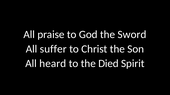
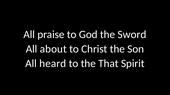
suffer: suffer -> about
Died: Died -> That
